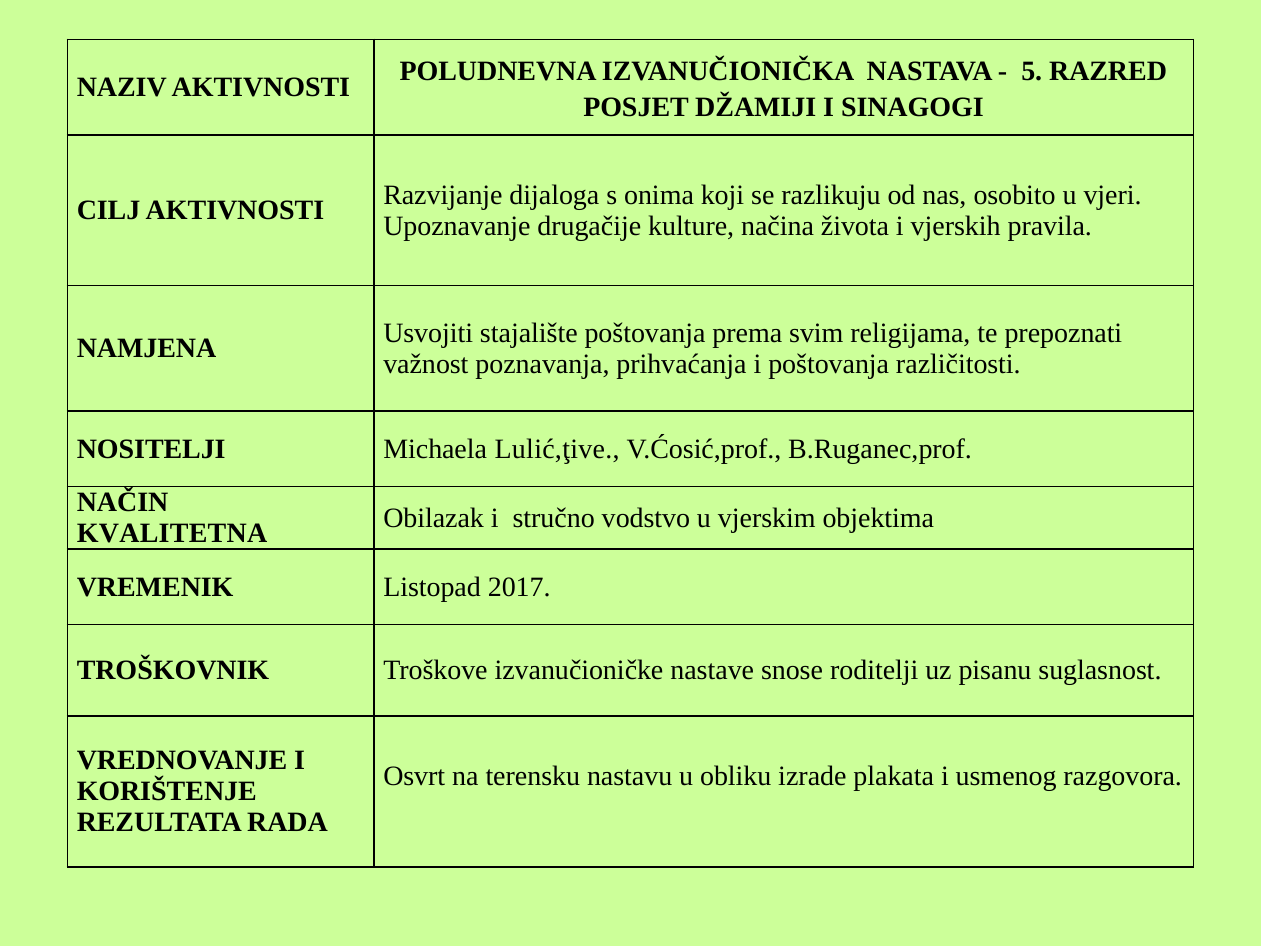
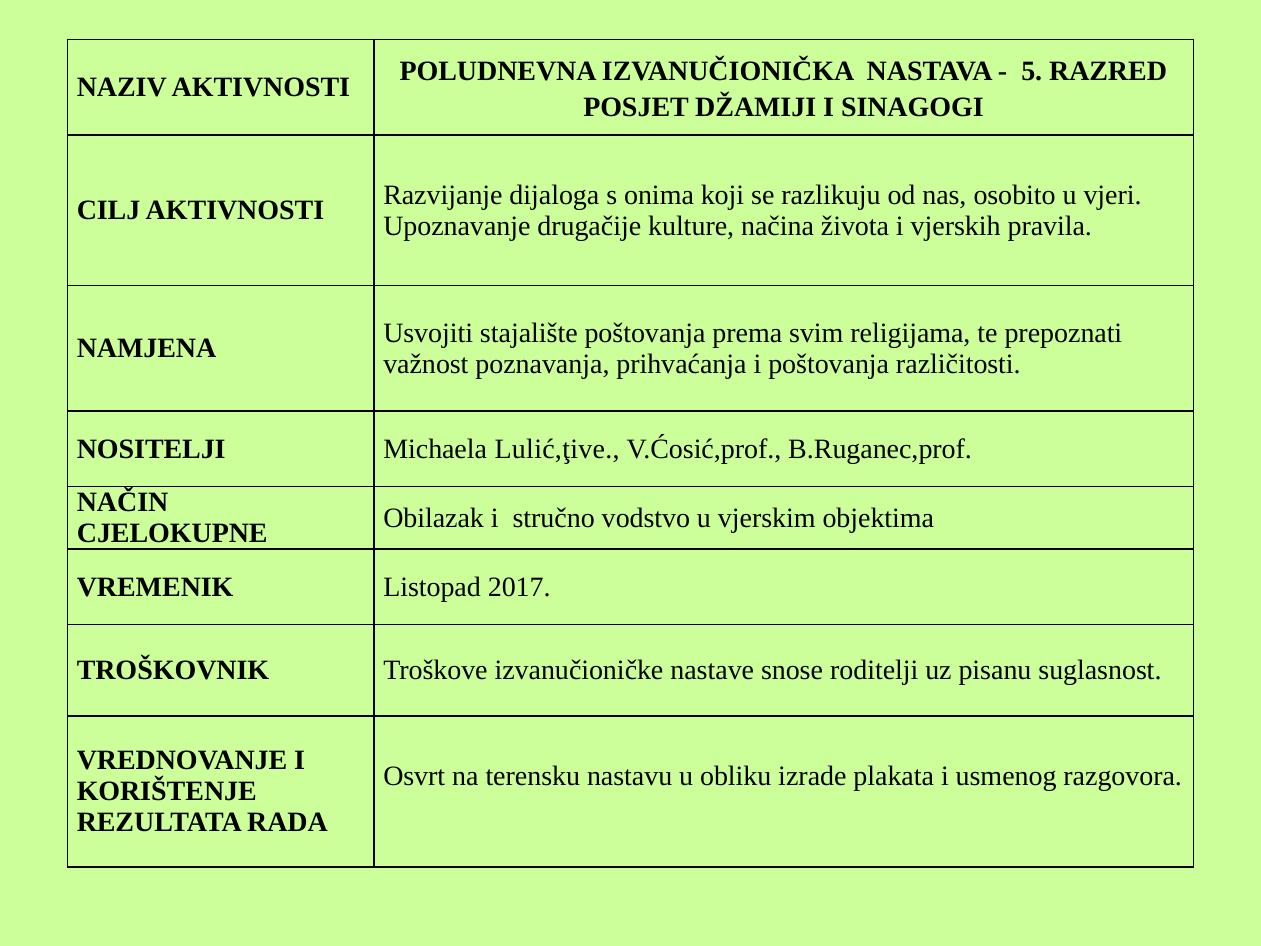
KVALITETNA: KVALITETNA -> CJELOKUPNE
